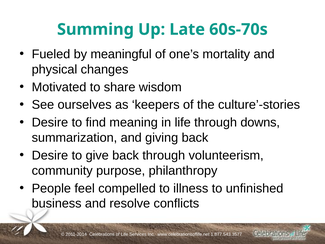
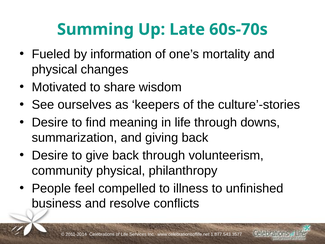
meaningful: meaningful -> information
community purpose: purpose -> physical
